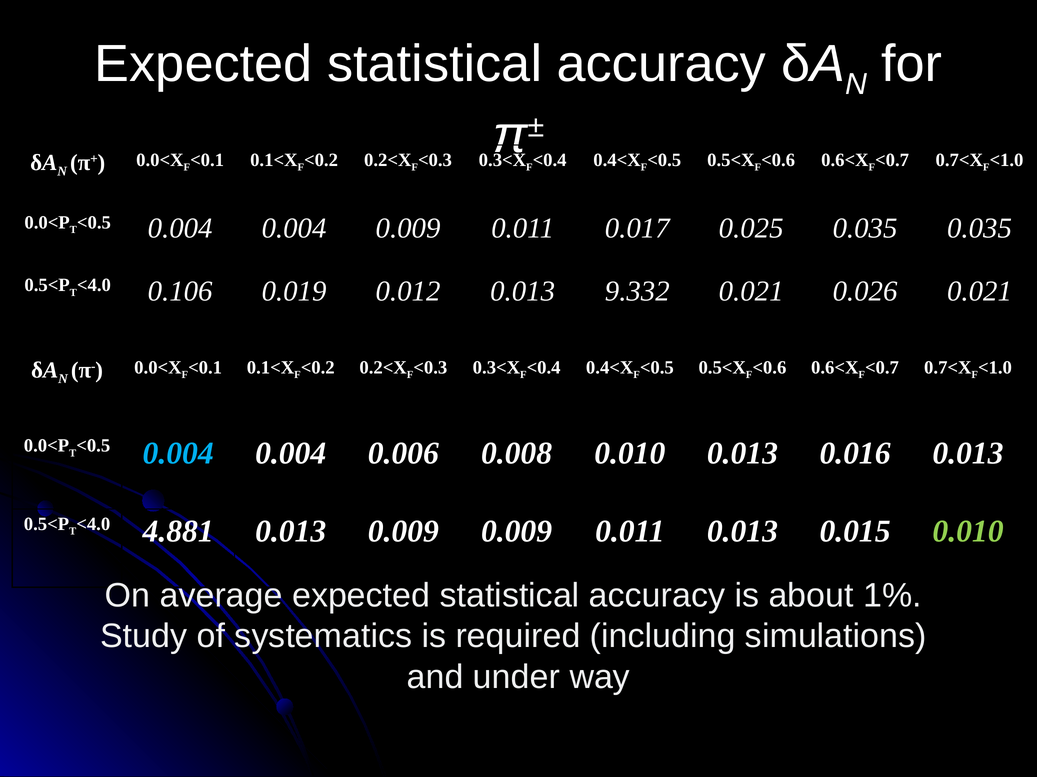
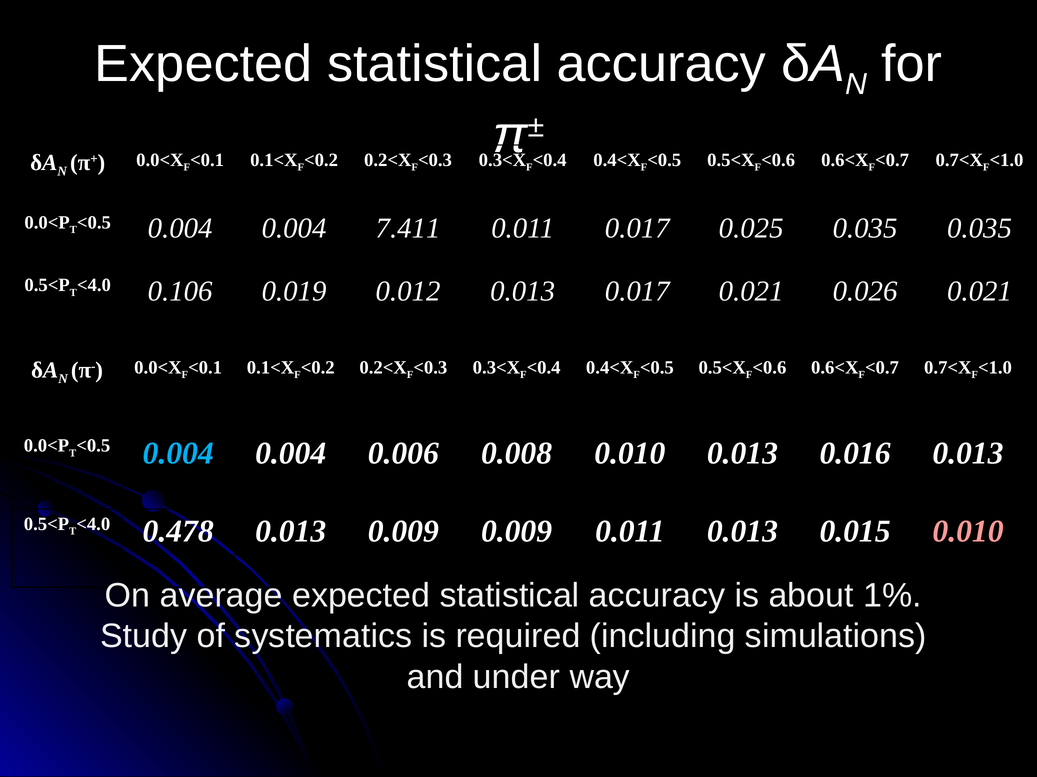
0.004 0.009: 0.009 -> 7.411
0.013 9.332: 9.332 -> 0.017
4.881: 4.881 -> 0.478
0.010 at (968, 532) colour: light green -> pink
